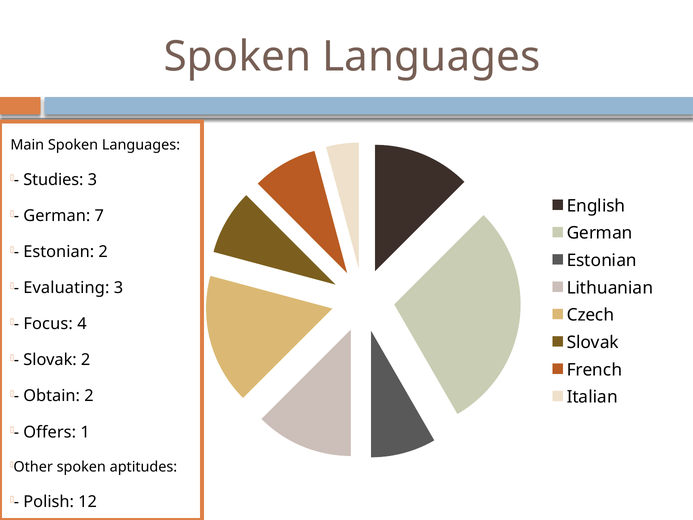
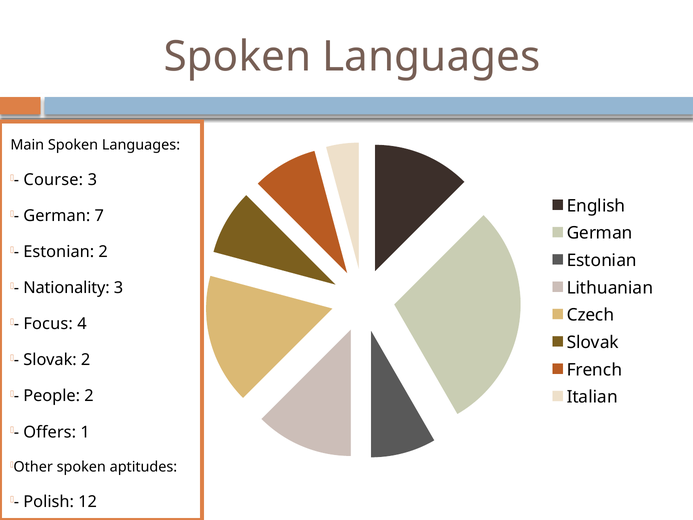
Studies: Studies -> Course
Evaluating: Evaluating -> Nationality
Obtain: Obtain -> People
